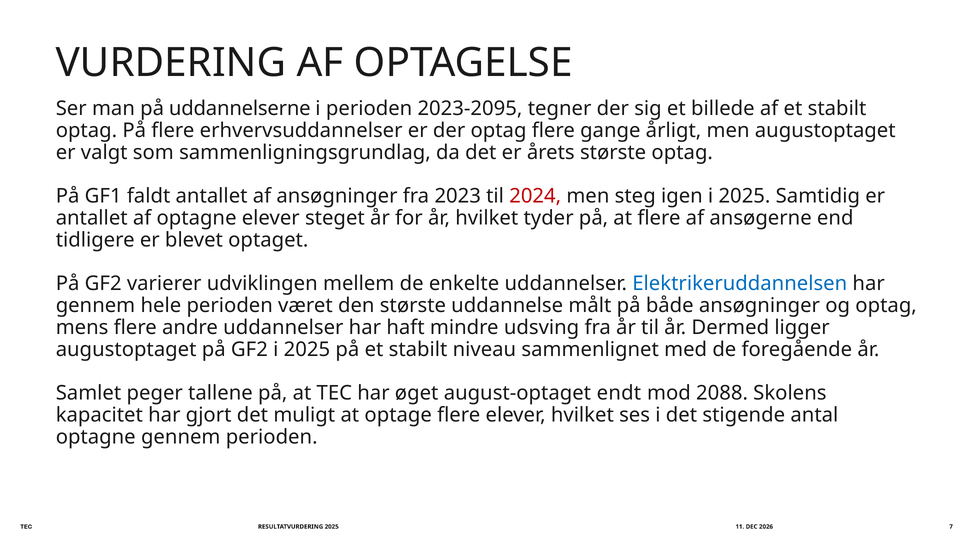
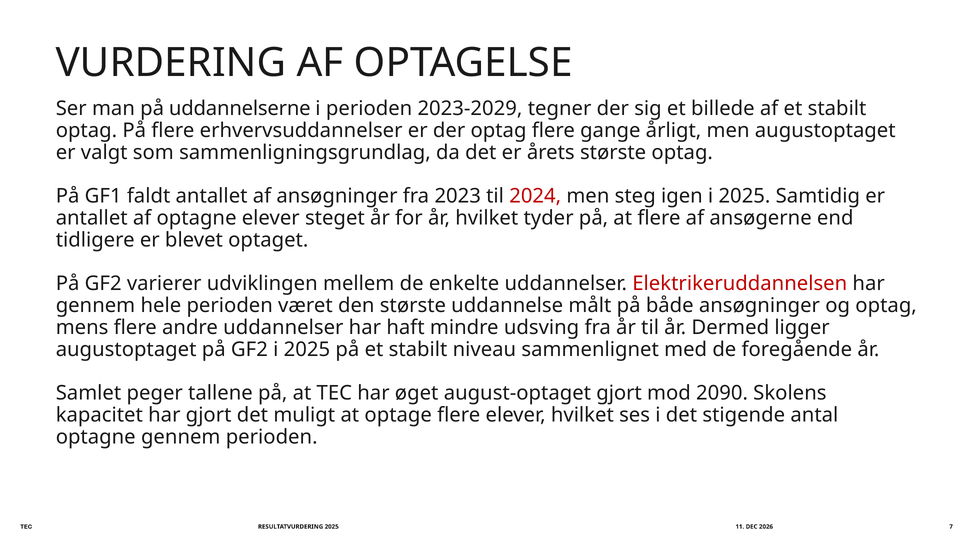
2023-2095: 2023-2095 -> 2023-2029
Elektrikeruddannelsen colour: blue -> red
august-optaget endt: endt -> gjort
2088: 2088 -> 2090
